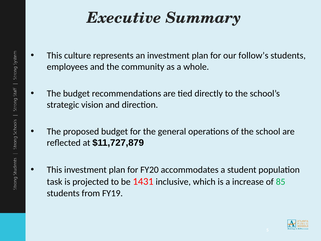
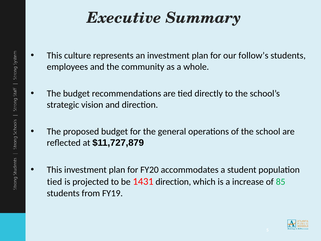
task at (55, 182): task -> tied
1431 inclusive: inclusive -> direction
